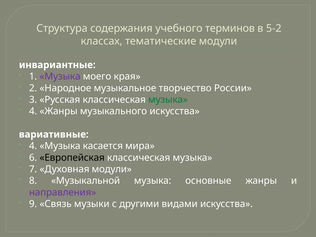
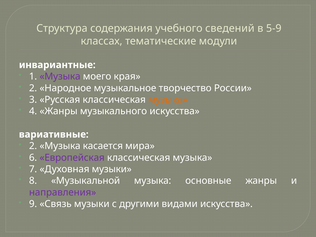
терминов: терминов -> сведений
5-2: 5-2 -> 5-9
музыка at (168, 100) colour: green -> orange
4 at (33, 146): 4 -> 2
Европейская colour: black -> purple
Духовная модули: модули -> музыки
